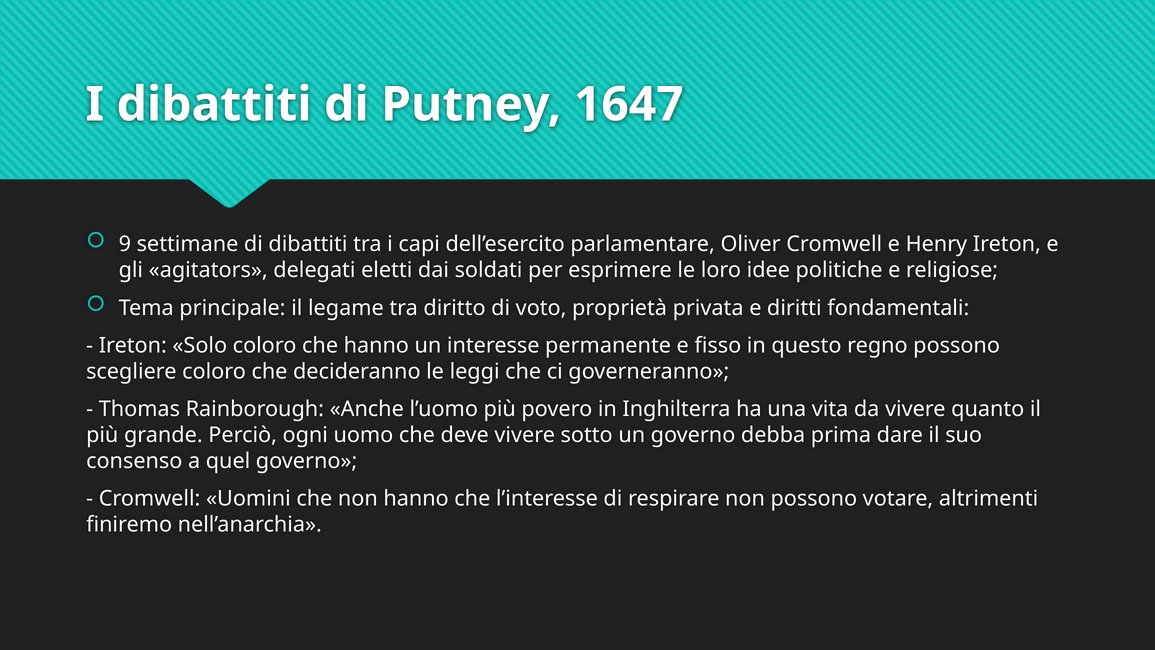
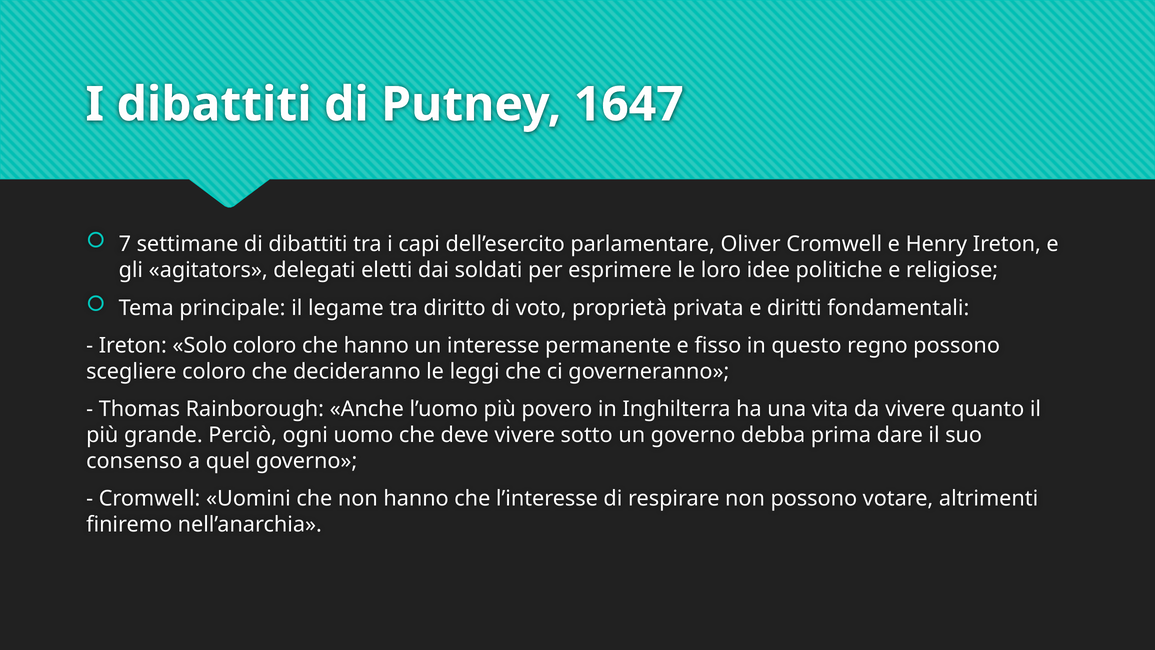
9: 9 -> 7
